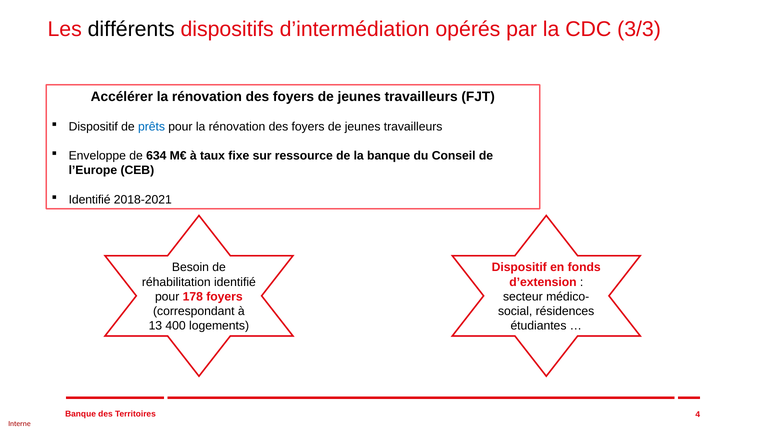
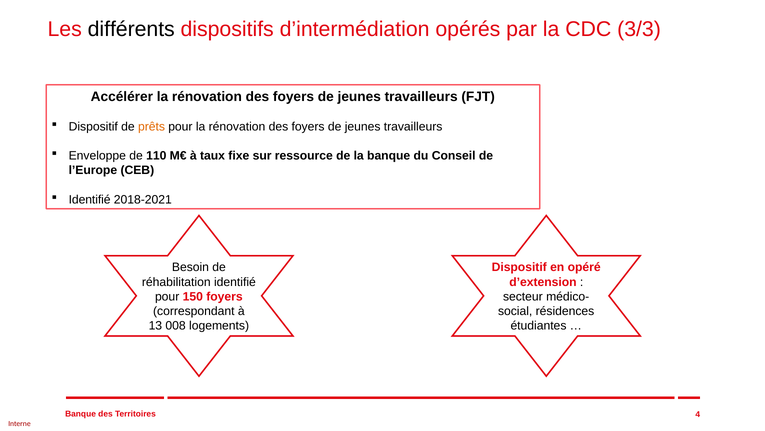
prêts colour: blue -> orange
634: 634 -> 110
fonds: fonds -> opéré
178: 178 -> 150
400: 400 -> 008
